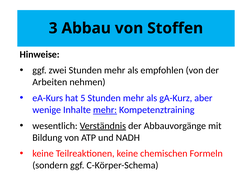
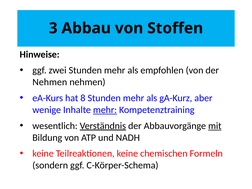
Arbeiten at (50, 82): Arbeiten -> Nehmen
5: 5 -> 8
mit underline: none -> present
